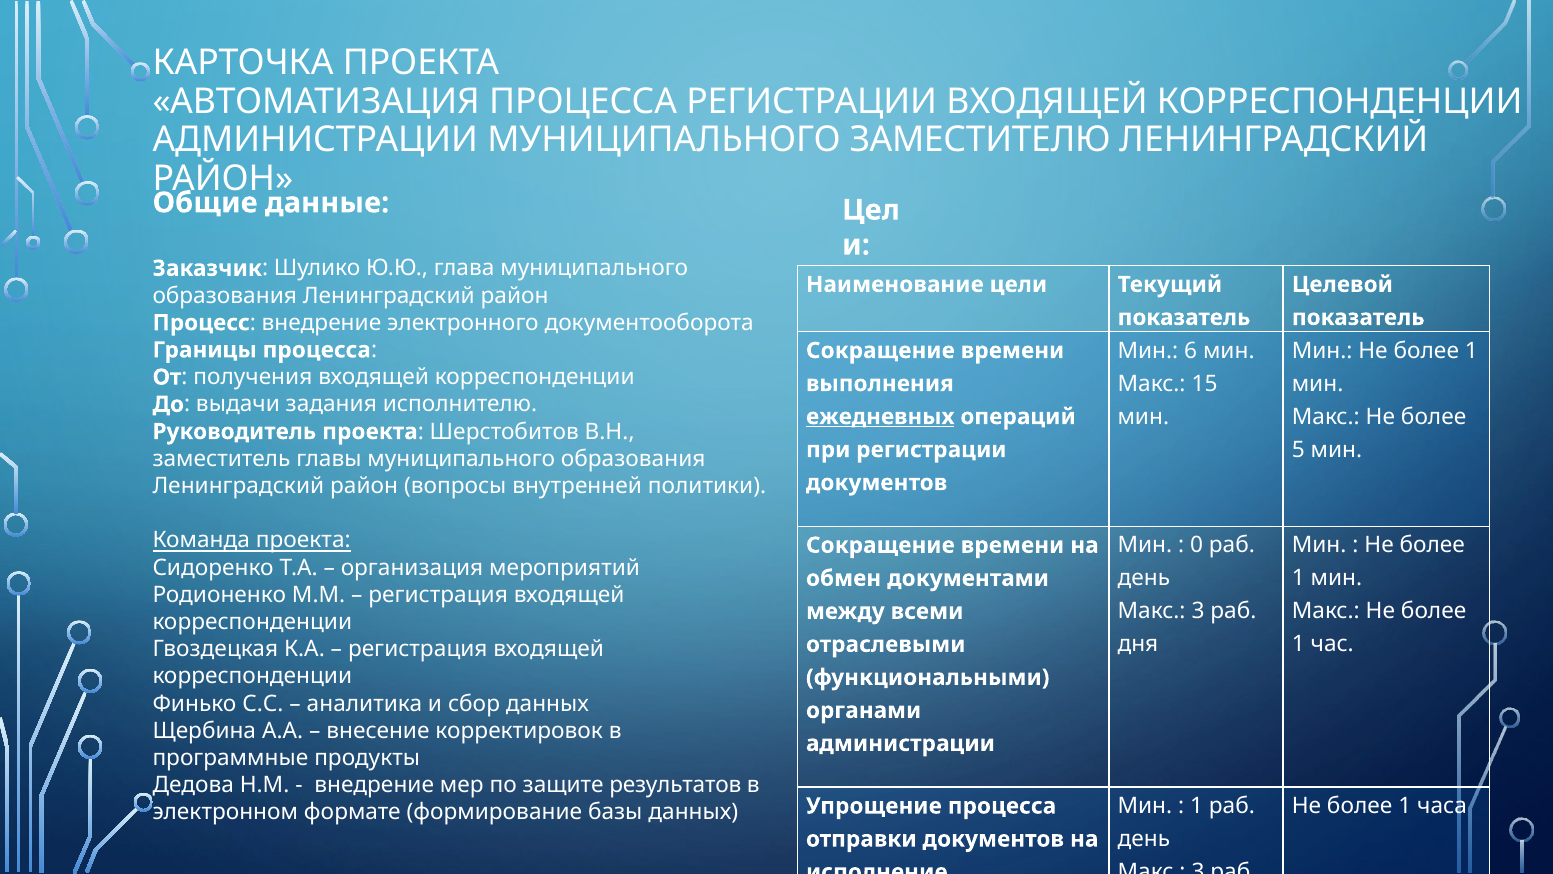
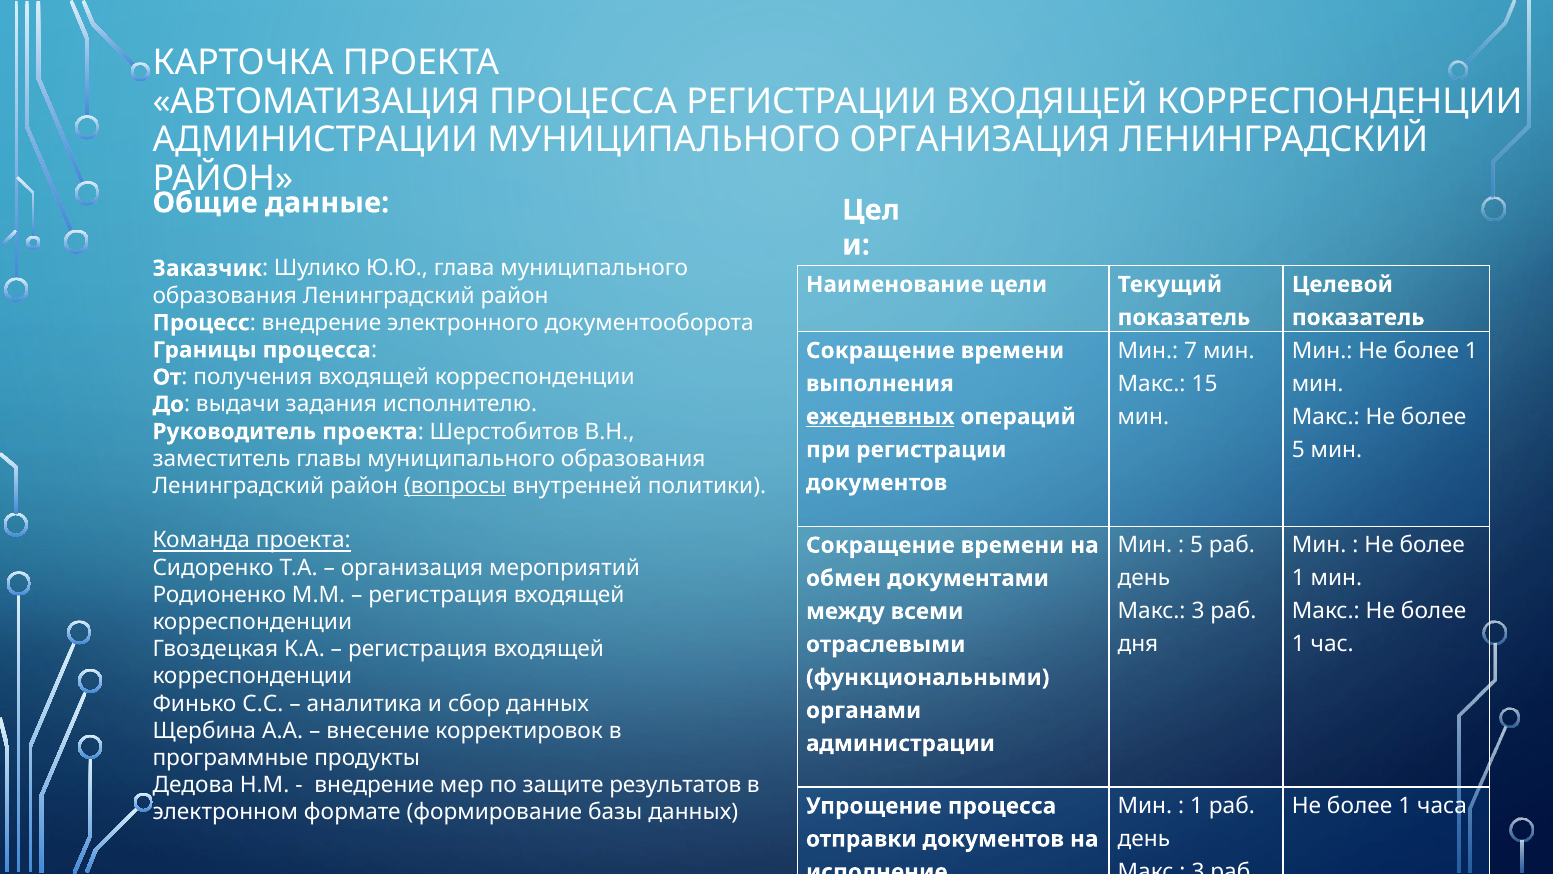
МУНИЦИПАЛЬНОГО ЗАМЕСТИТЕЛЮ: ЗАМЕСТИТЕЛЮ -> ОРГАНИЗАЦИЯ
6: 6 -> 7
вопросы underline: none -> present
0 at (1197, 545): 0 -> 5
